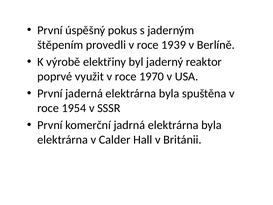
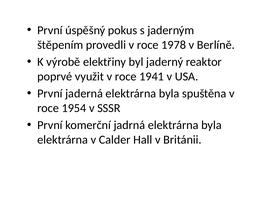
1939: 1939 -> 1978
1970: 1970 -> 1941
